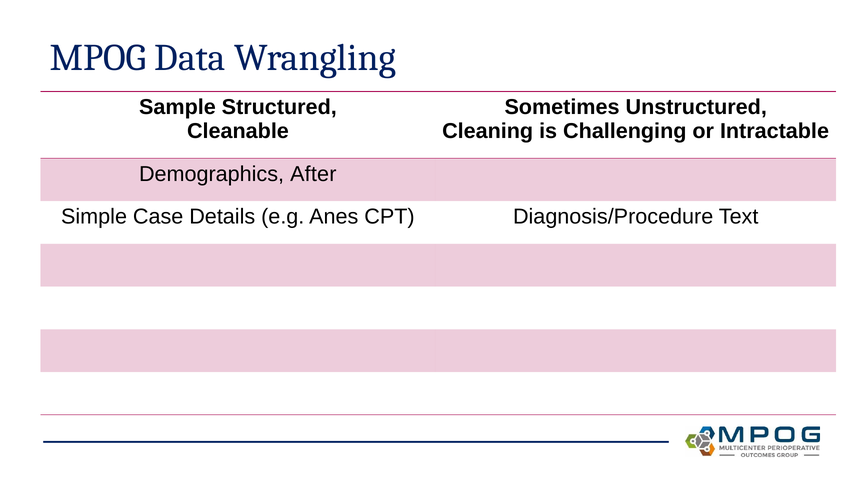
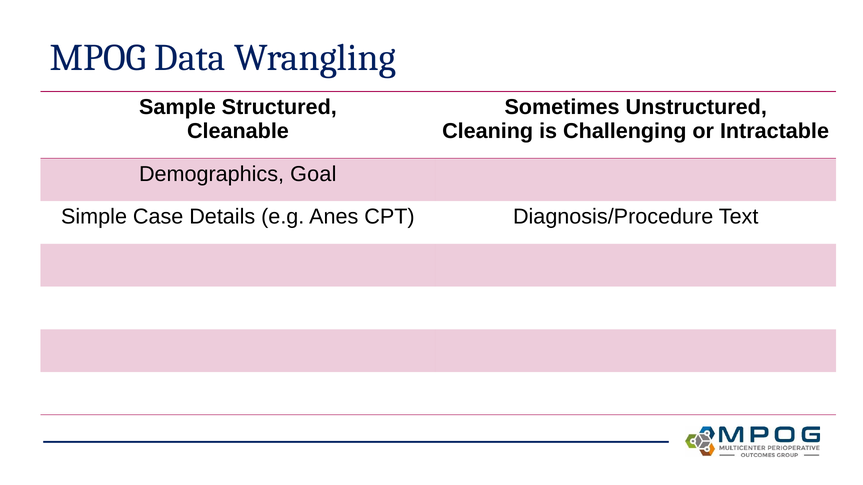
After: After -> Goal
